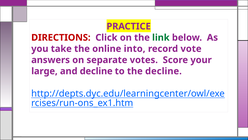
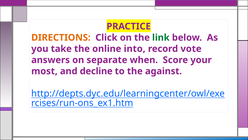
DIRECTIONS colour: red -> orange
votes: votes -> when
large: large -> most
the decline: decline -> against
